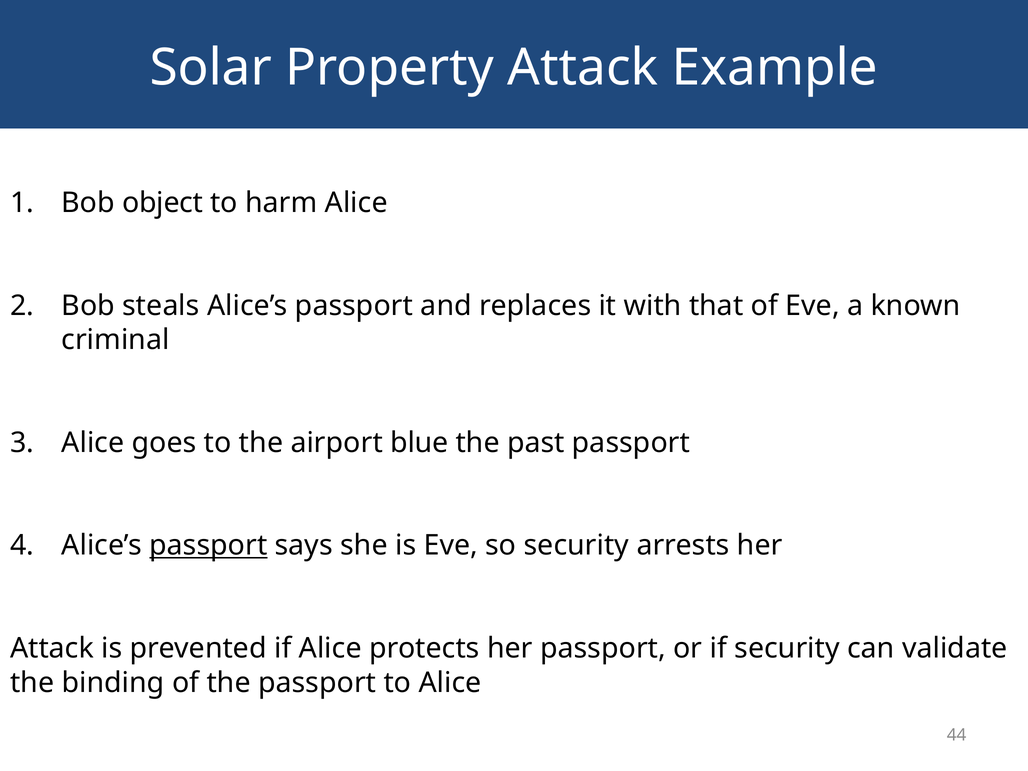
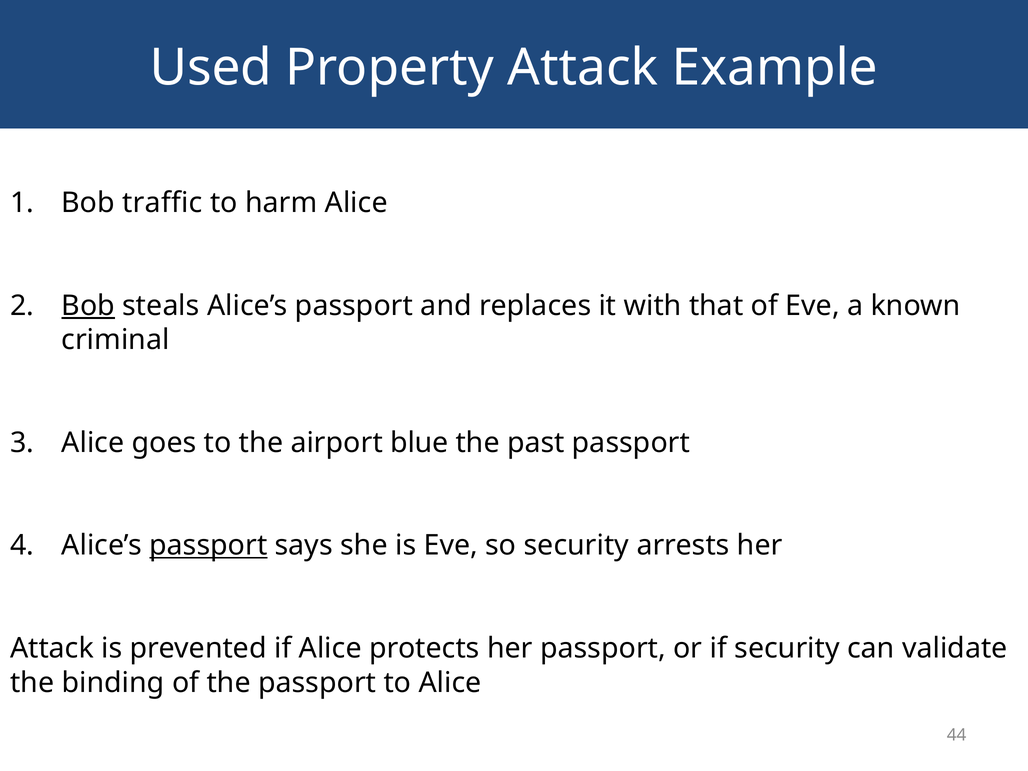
Solar: Solar -> Used
object: object -> traffic
Bob at (88, 306) underline: none -> present
